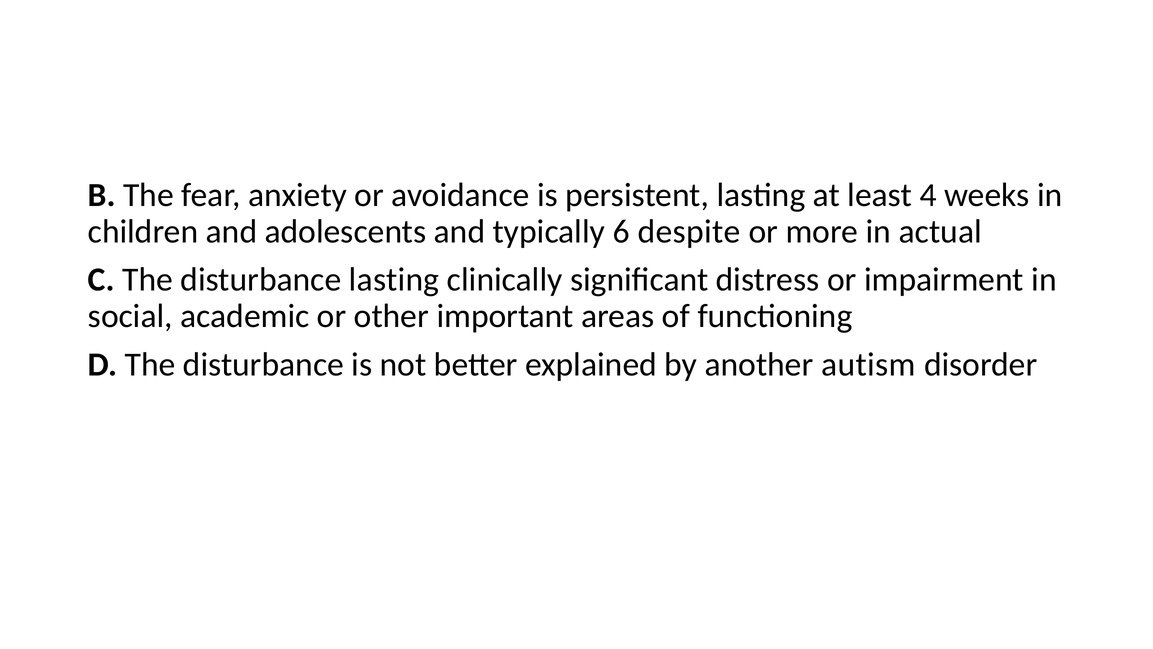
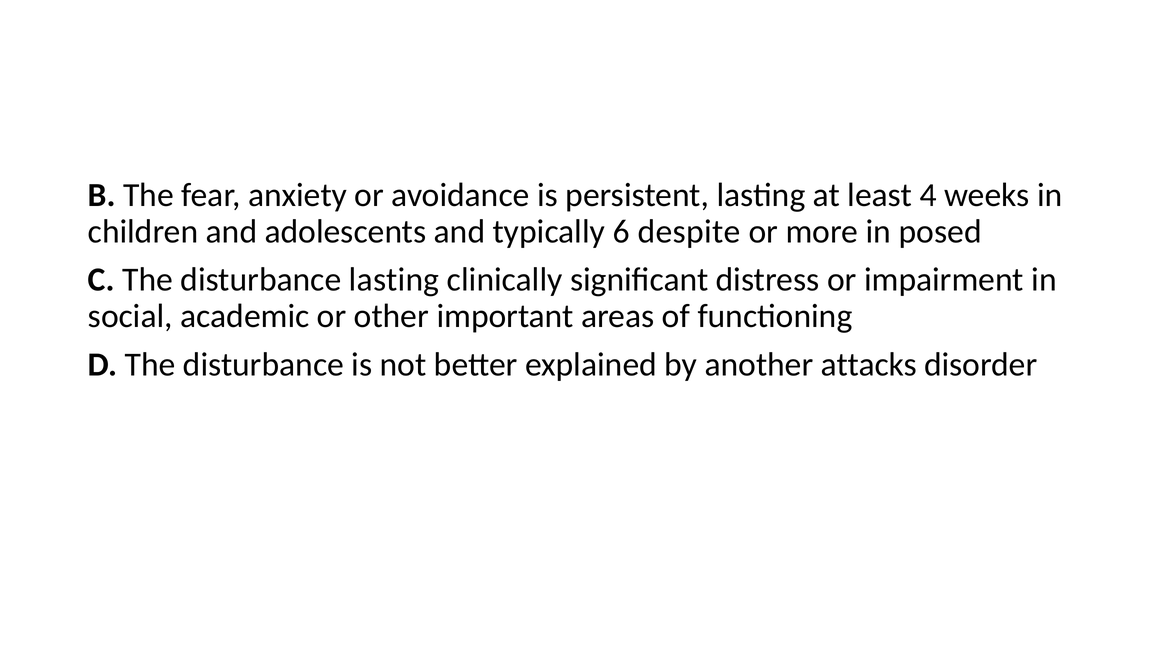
actual: actual -> posed
autism: autism -> attacks
